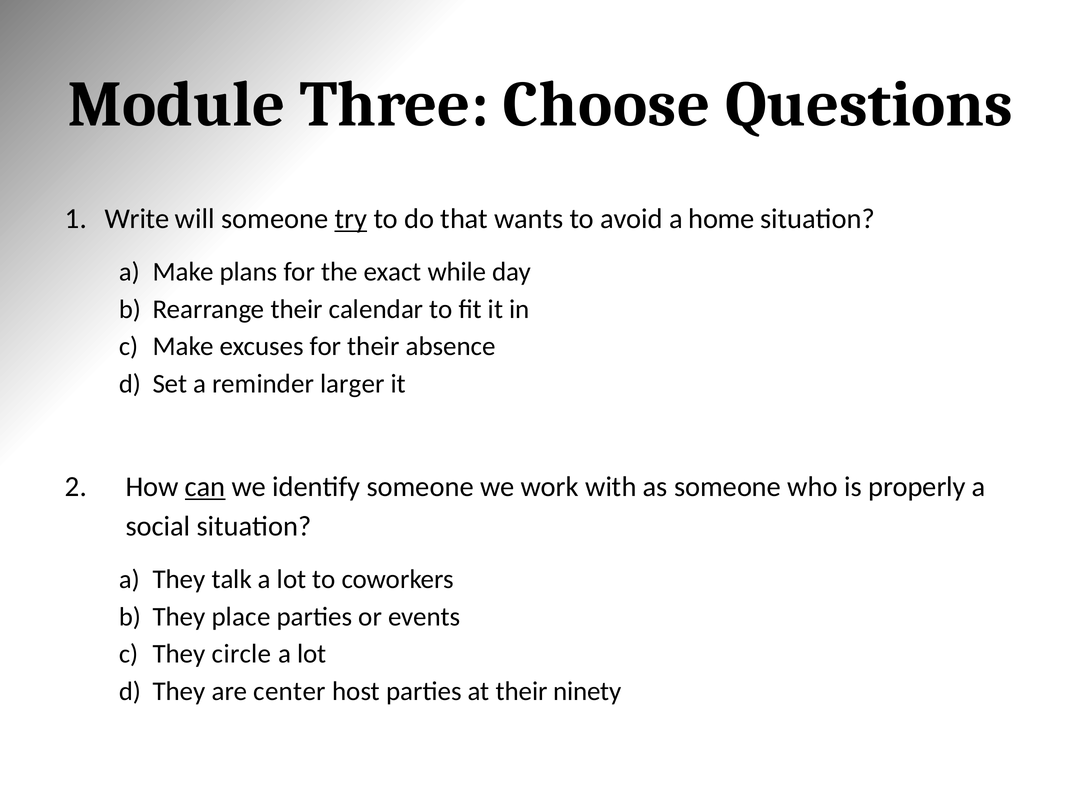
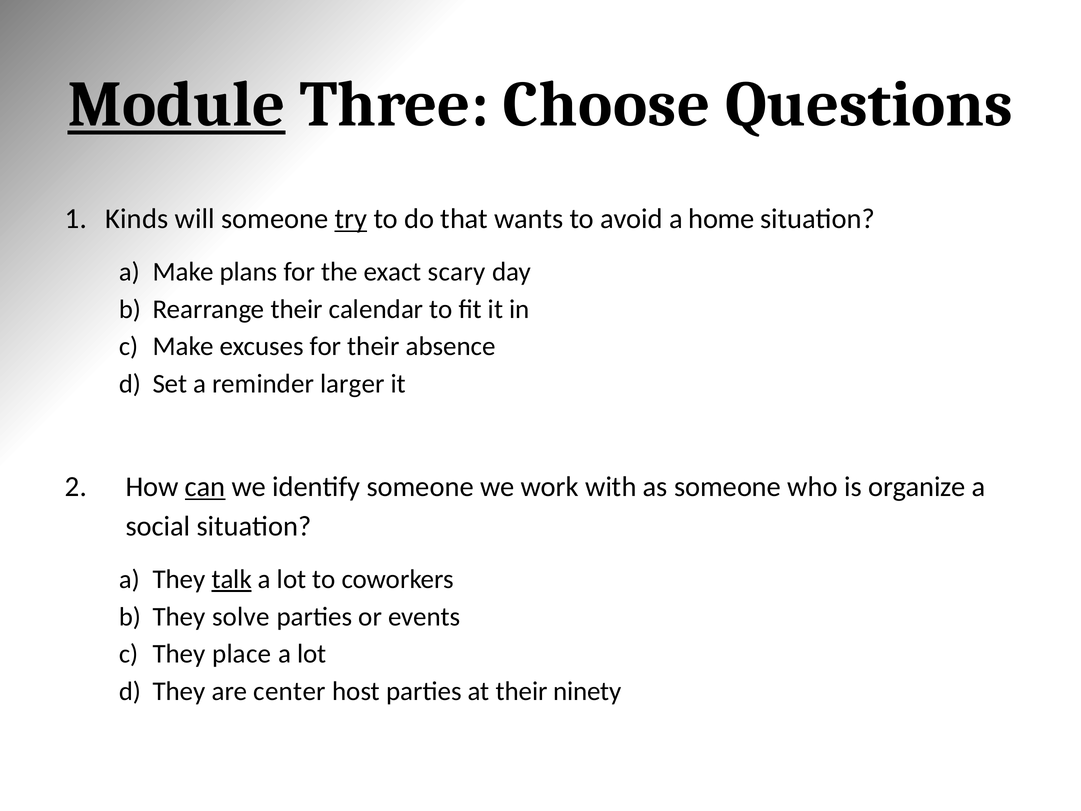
Module underline: none -> present
Write: Write -> Kinds
while: while -> scary
properly: properly -> organize
talk underline: none -> present
place: place -> solve
circle: circle -> place
